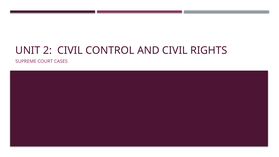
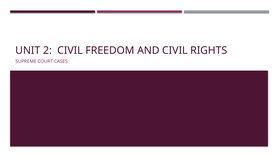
CONTROL: CONTROL -> FREEDOM
